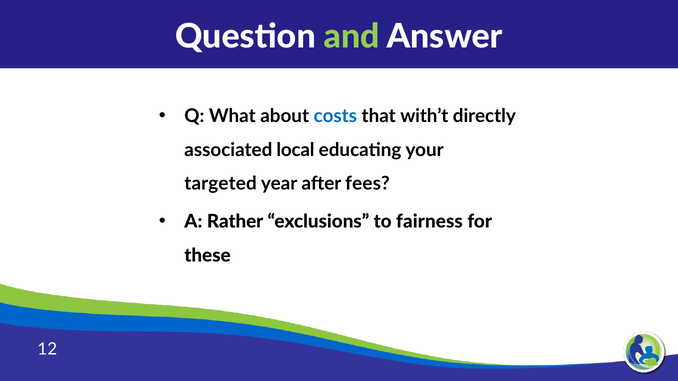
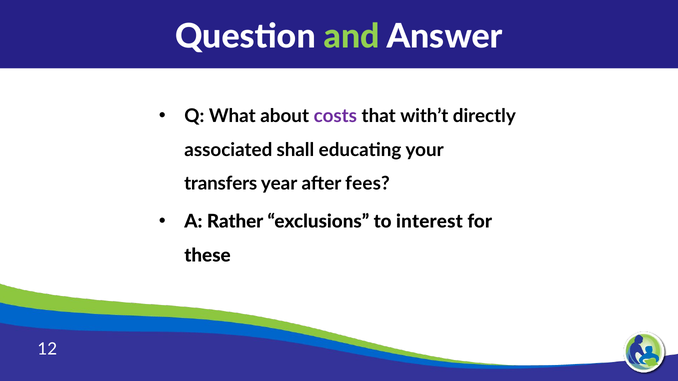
costs colour: blue -> purple
local: local -> shall
targeted: targeted -> transfers
fairness: fairness -> interest
